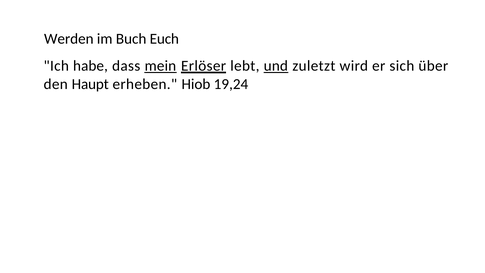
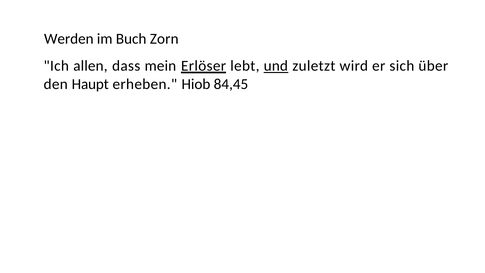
Euch: Euch -> Zorn
habe: habe -> allen
mein underline: present -> none
19,24: 19,24 -> 84,45
